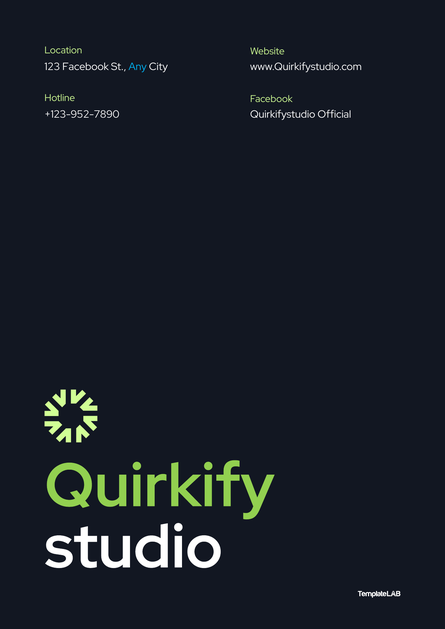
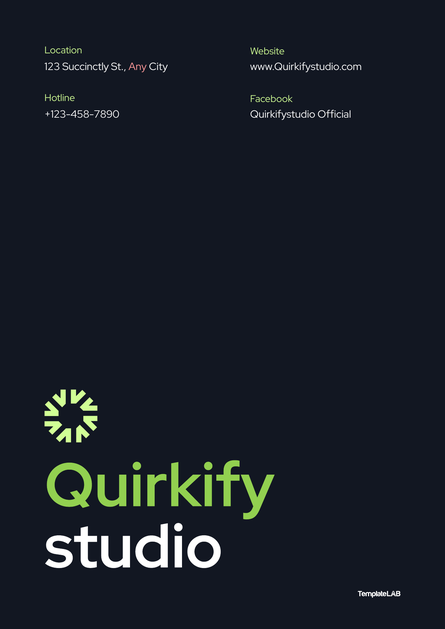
123 Facebook: Facebook -> Succinctly
Any colour: light blue -> pink
+123-952-7890: +123-952-7890 -> +123-458-7890
